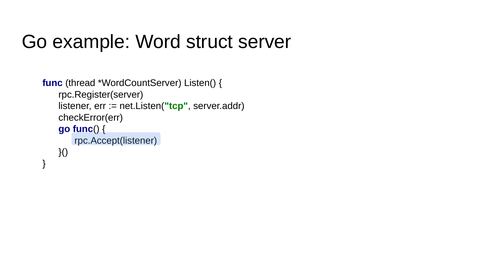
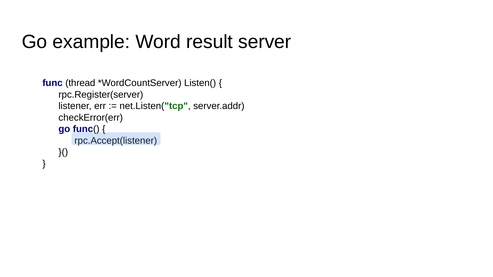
struct: struct -> result
